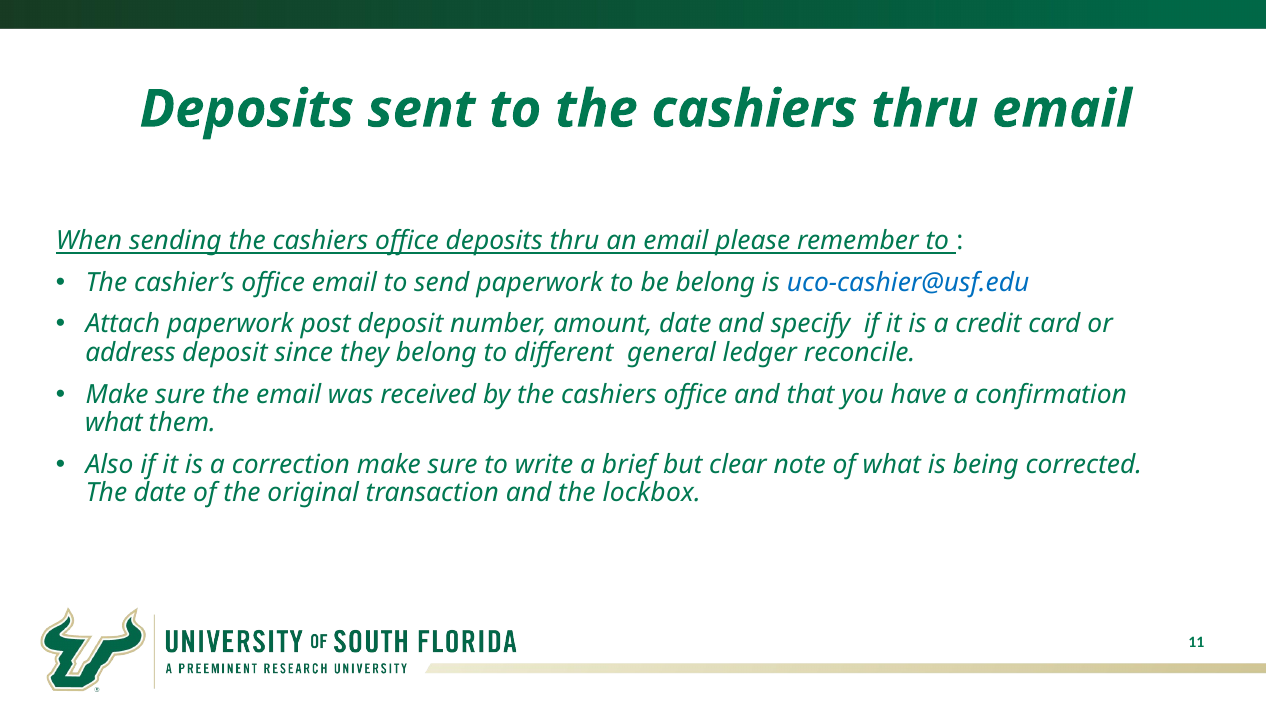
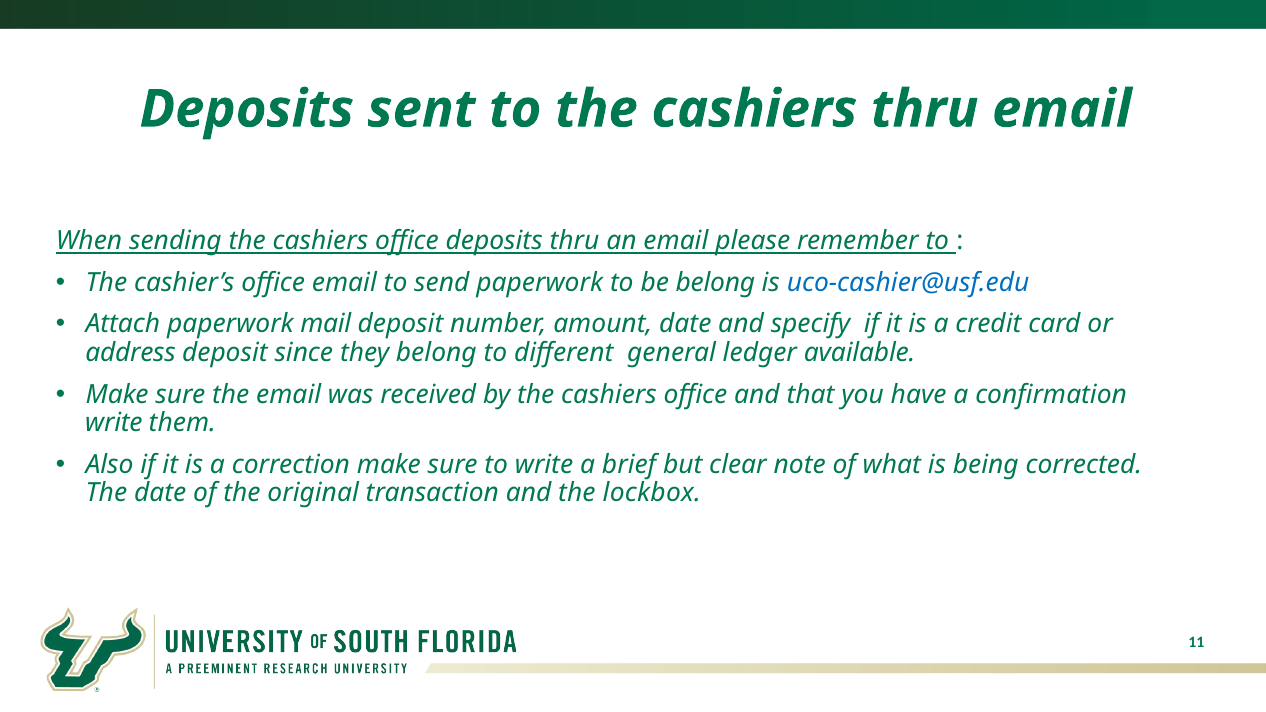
post: post -> mail
reconcile: reconcile -> available
what at (114, 423): what -> write
